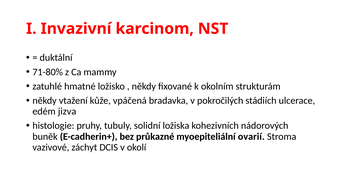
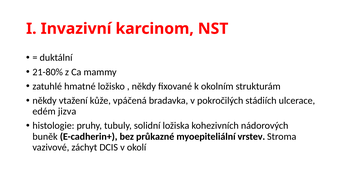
71-80%: 71-80% -> 21-80%
ovarií: ovarií -> vrstev
